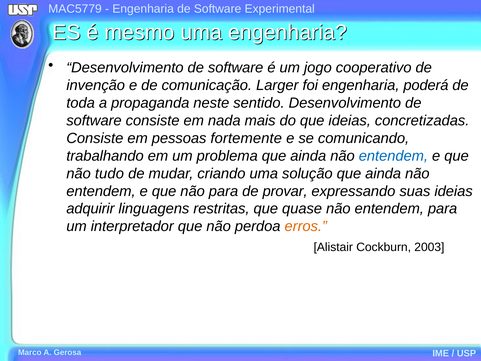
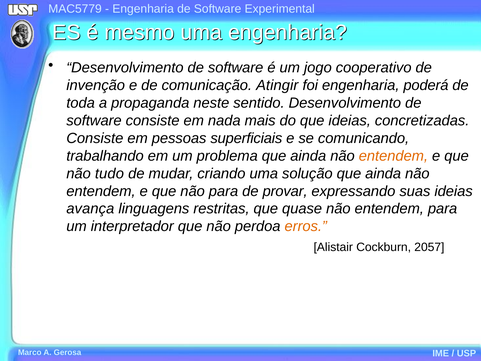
Larger: Larger -> Atingir
fortemente: fortemente -> superficiais
entendem at (393, 156) colour: blue -> orange
adquirir: adquirir -> avança
2003: 2003 -> 2057
